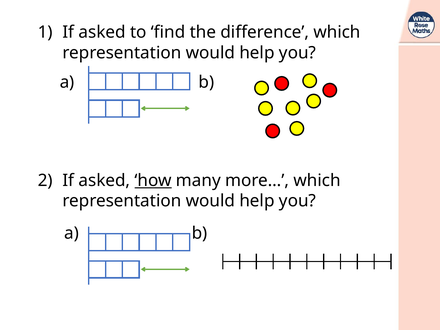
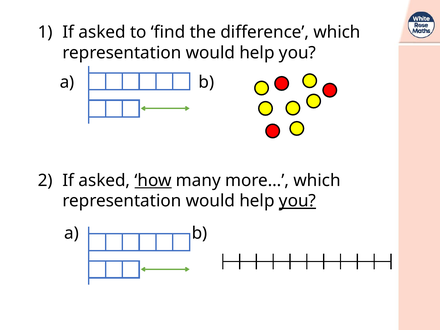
you at (297, 201) underline: none -> present
